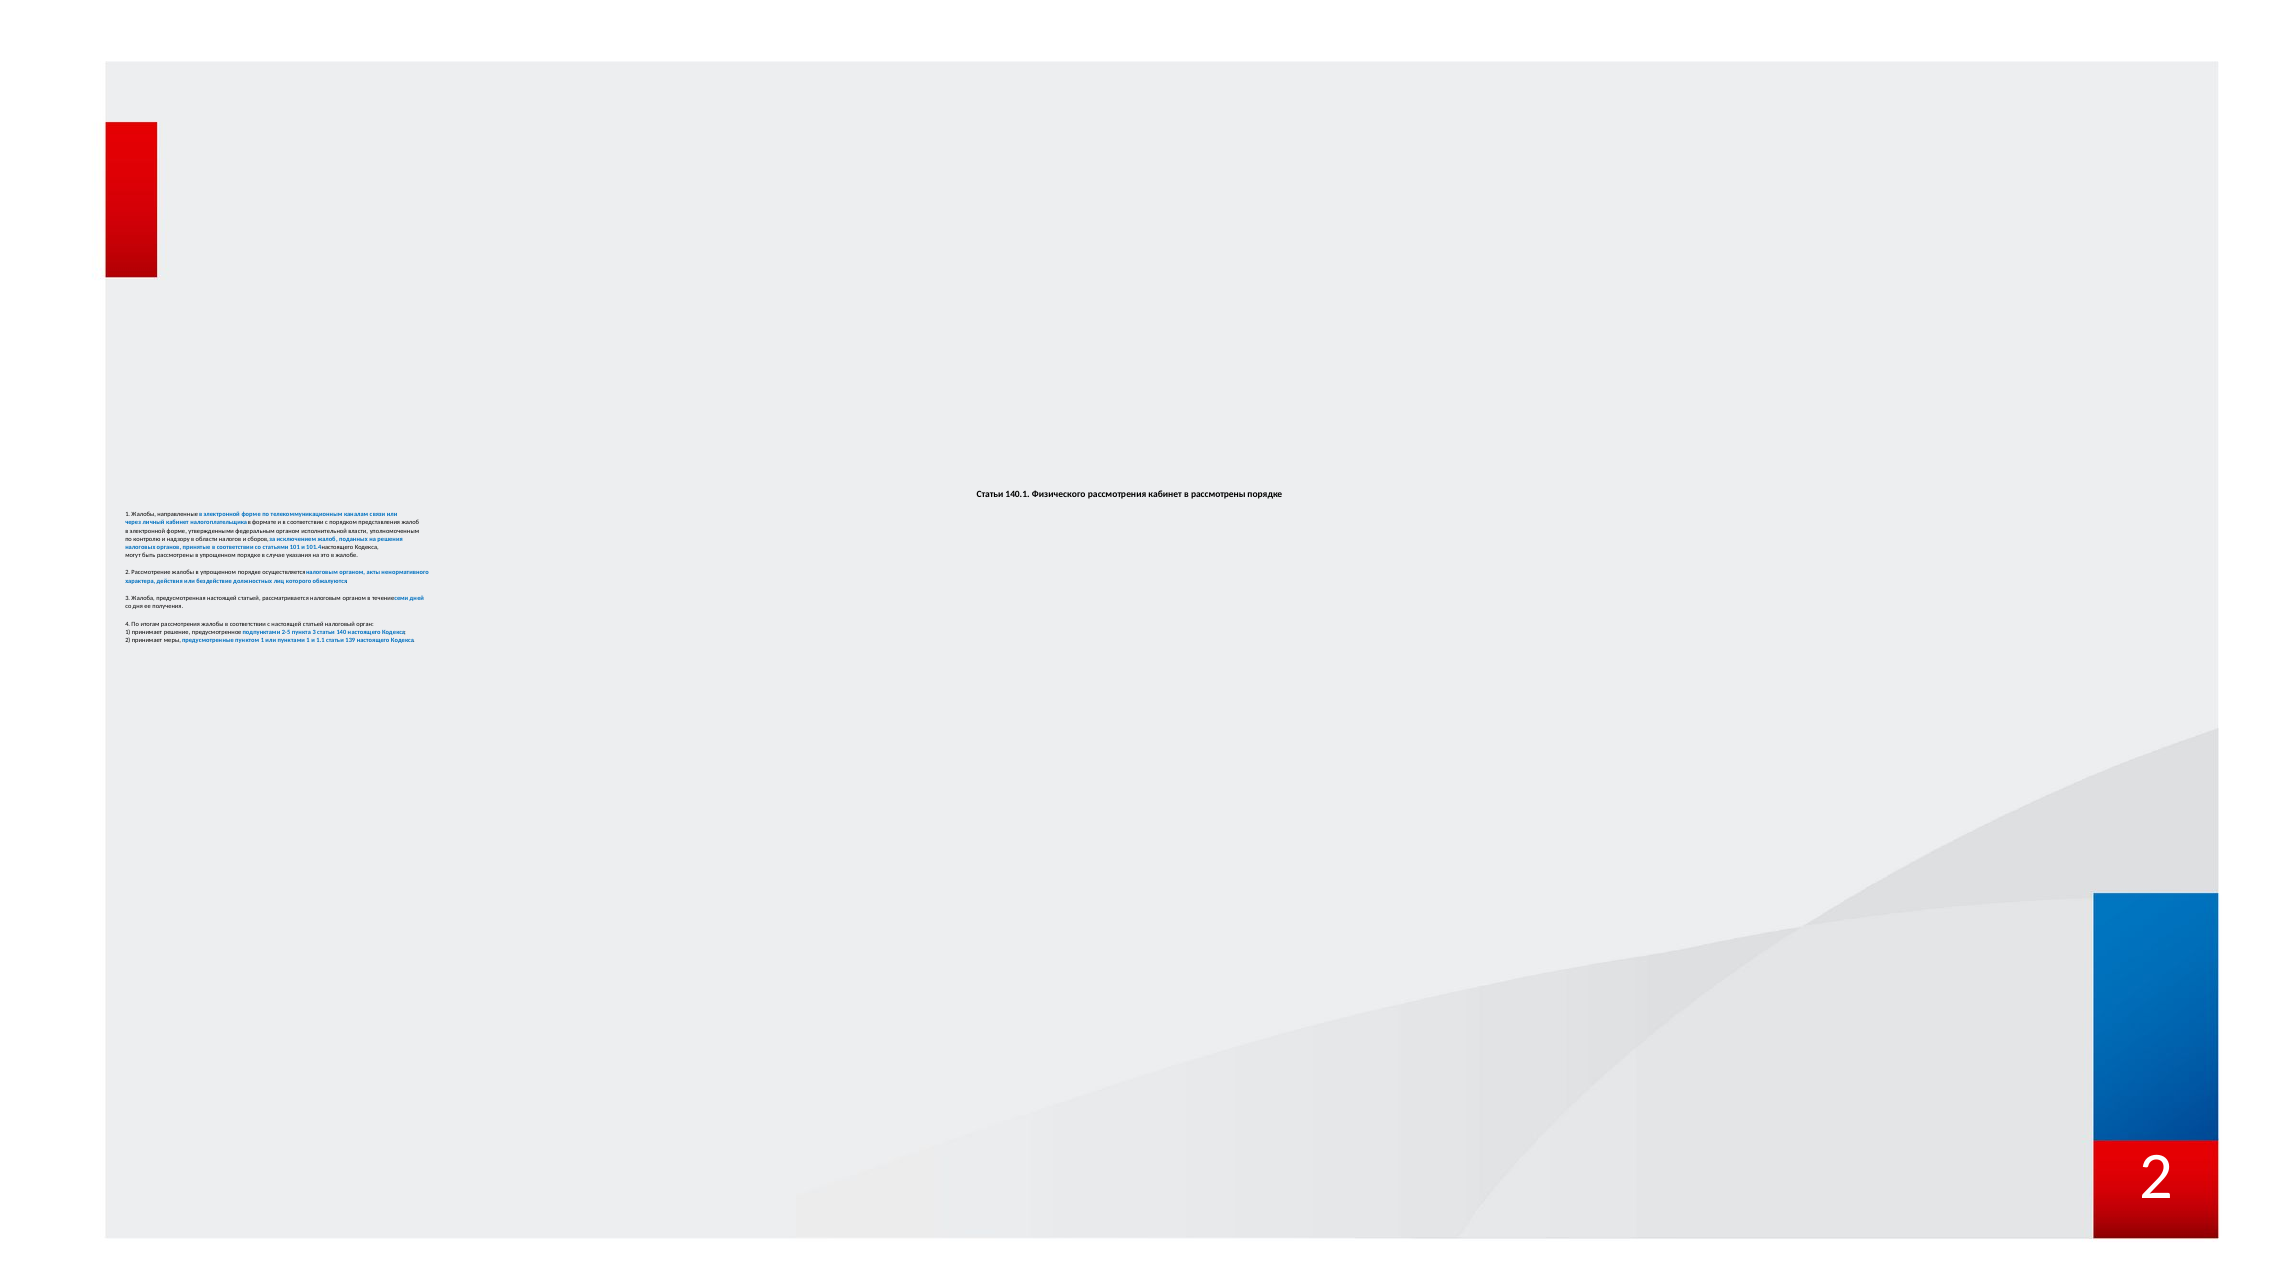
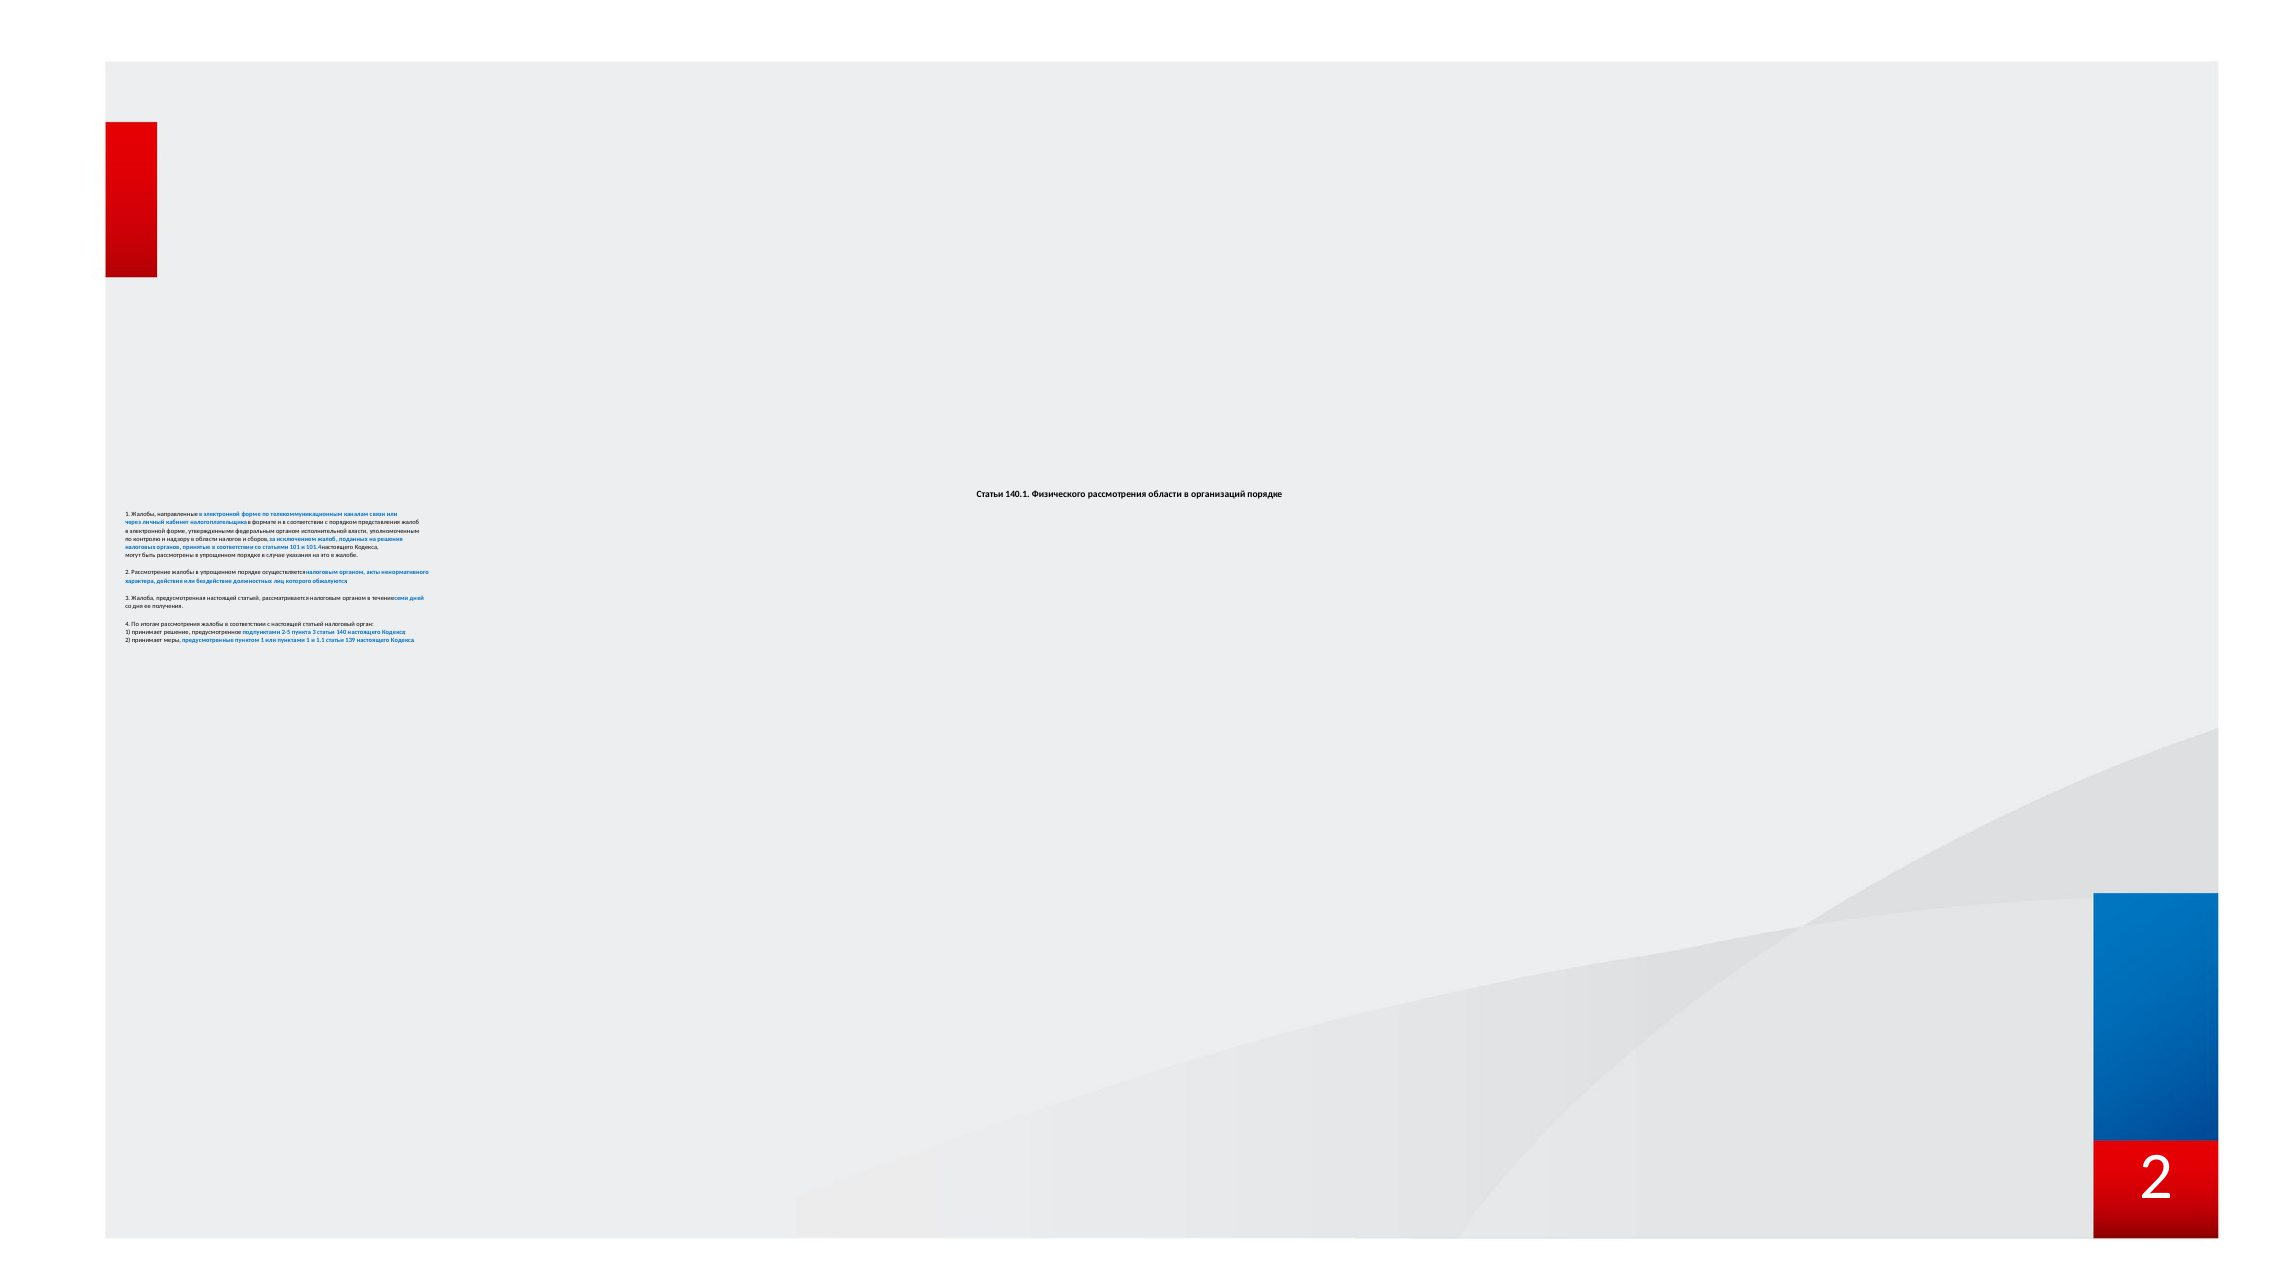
рассмотрения кабинет: кабинет -> области
в рассмотрены: рассмотрены -> организаций
